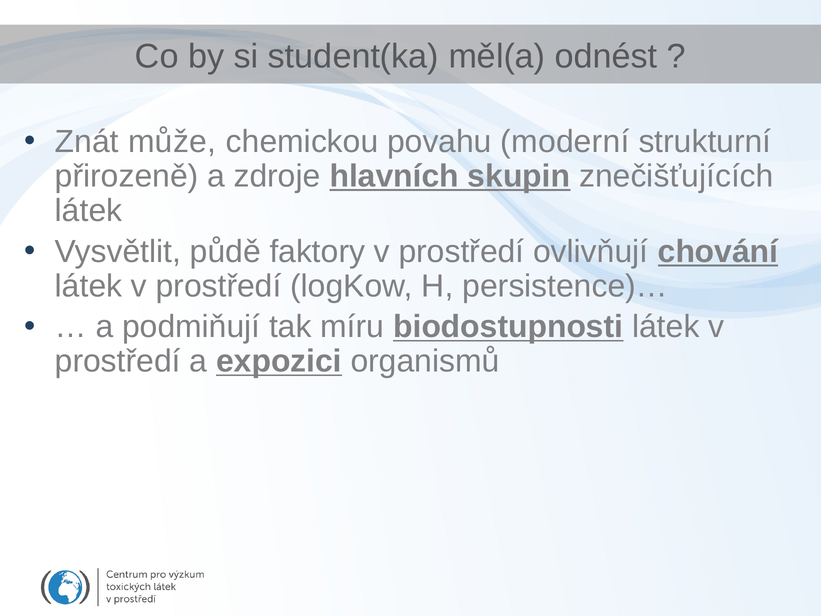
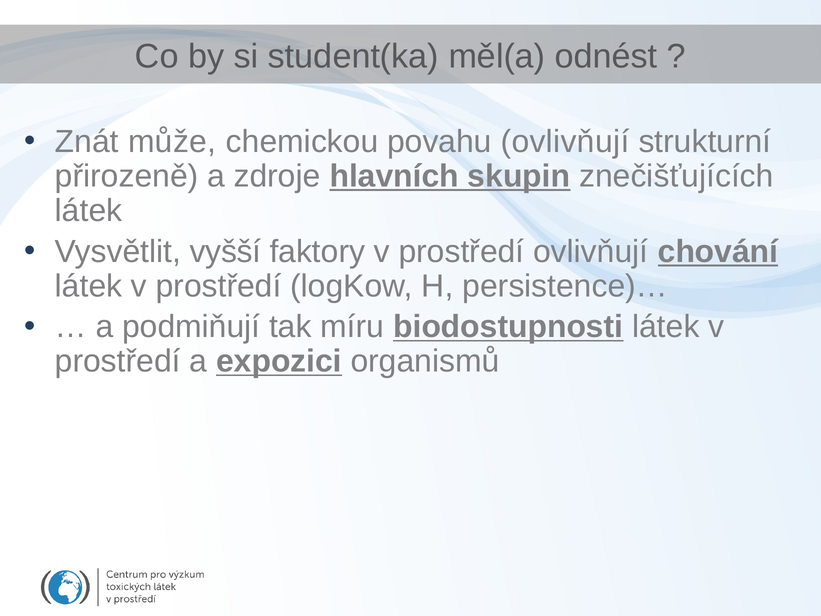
povahu moderní: moderní -> ovlivňují
půdě: půdě -> vyšší
